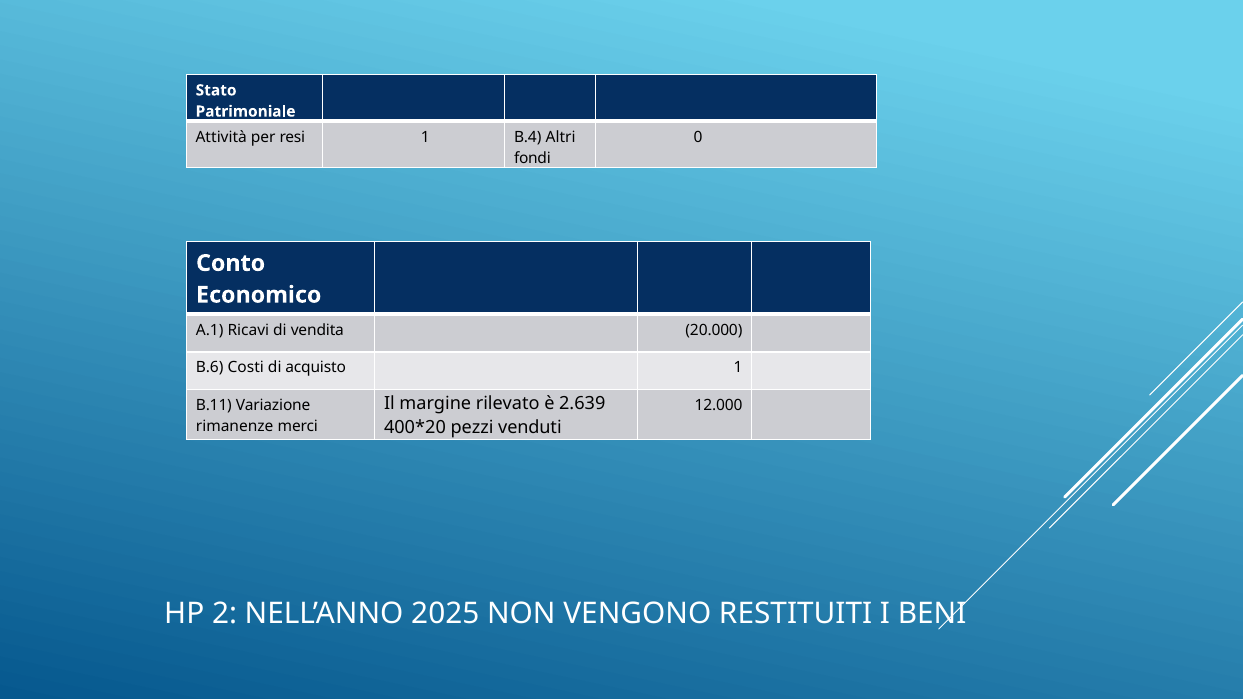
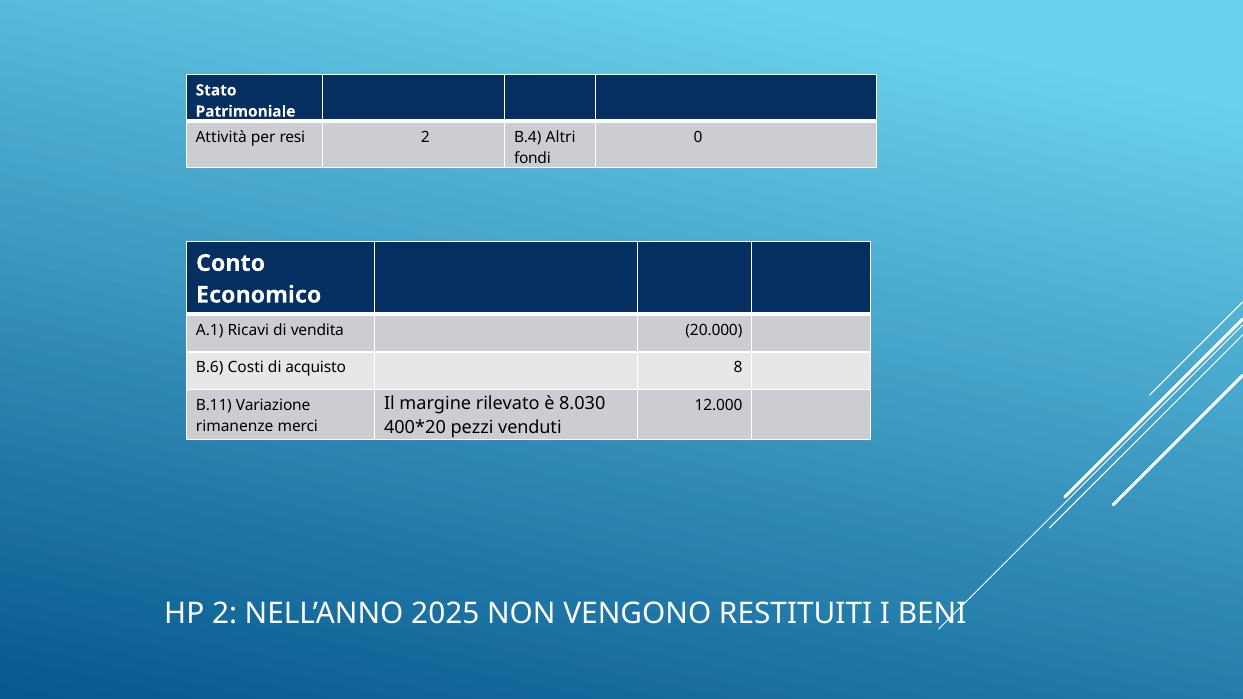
resi 1: 1 -> 2
acquisto 1: 1 -> 8
2.639: 2.639 -> 8.030
